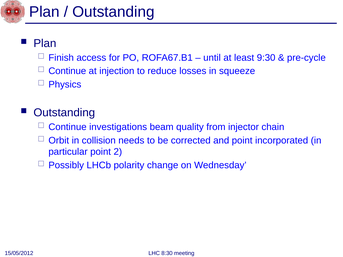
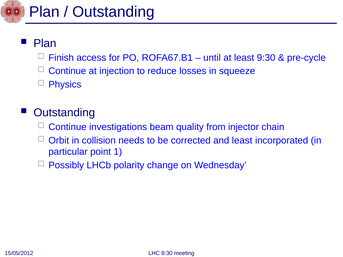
and point: point -> least
2: 2 -> 1
